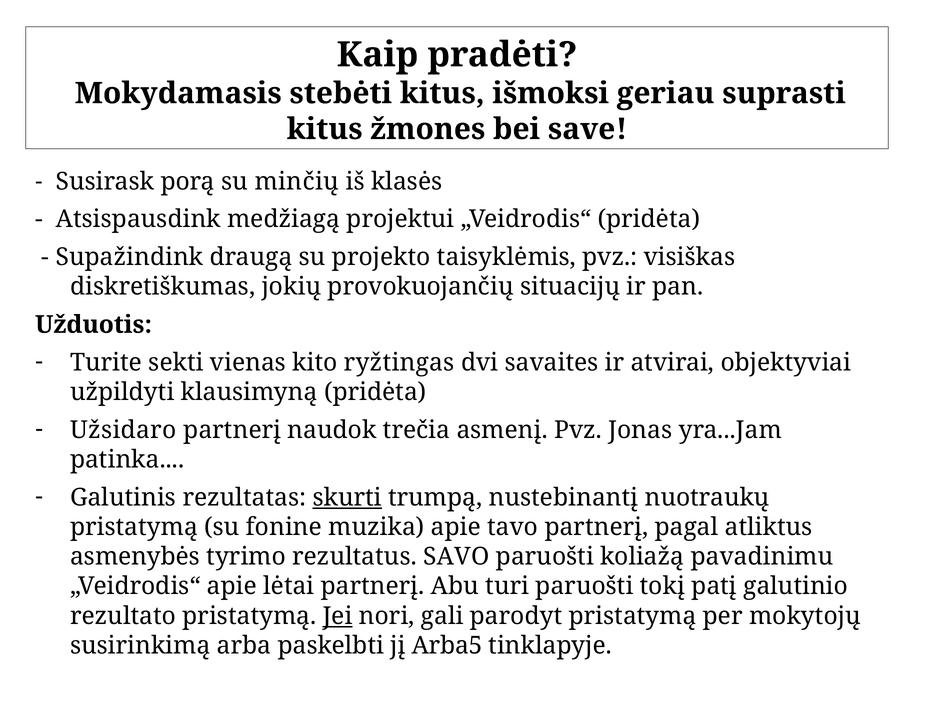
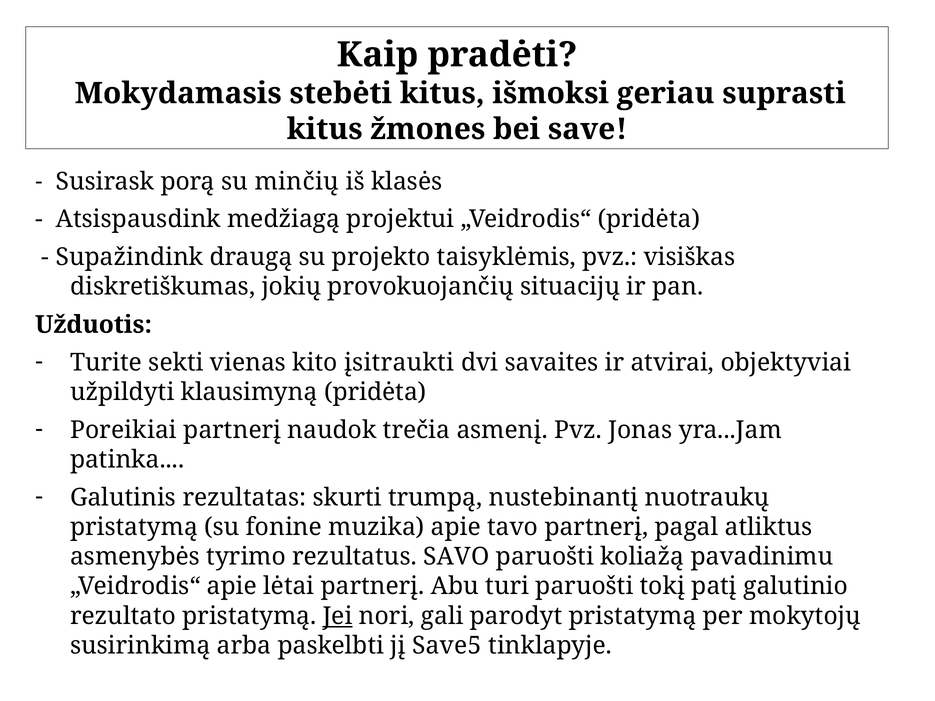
ryžtingas: ryžtingas -> įsitraukti
Užsidaro: Užsidaro -> Poreikiai
skurti underline: present -> none
Arba5: Arba5 -> Save5
